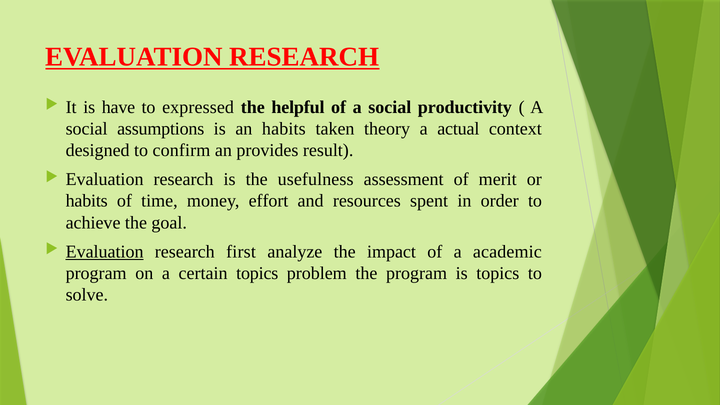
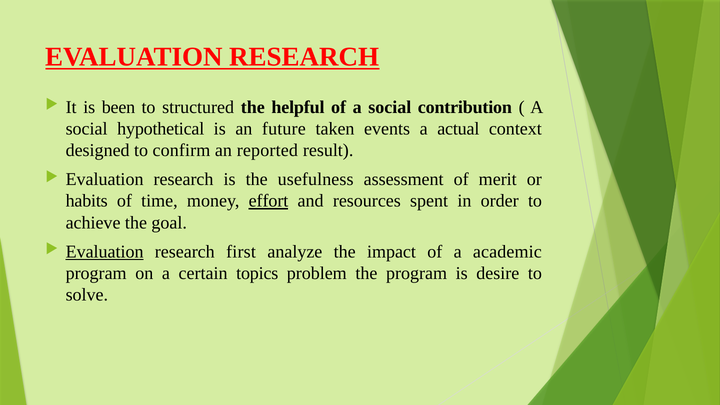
have: have -> been
expressed: expressed -> structured
productivity: productivity -> contribution
assumptions: assumptions -> hypothetical
an habits: habits -> future
theory: theory -> events
provides: provides -> reported
effort underline: none -> present
is topics: topics -> desire
